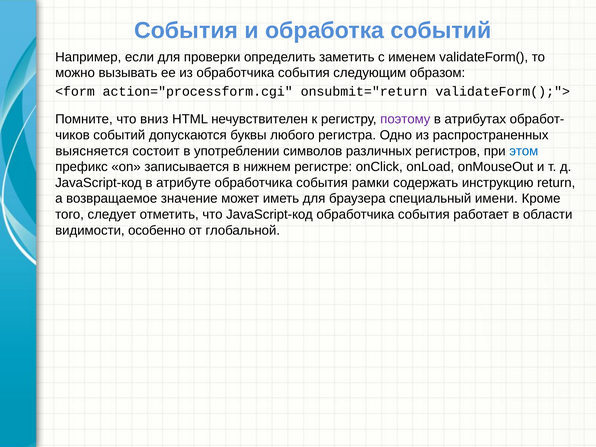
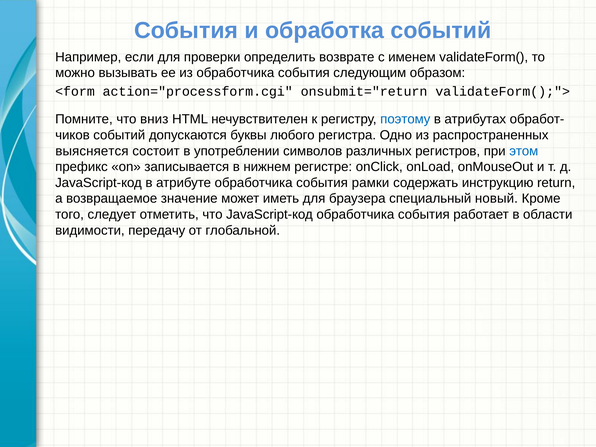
заметить: заметить -> возврате
поэтому colour: purple -> blue
имени: имени -> новый
особенно: особенно -> передачу
